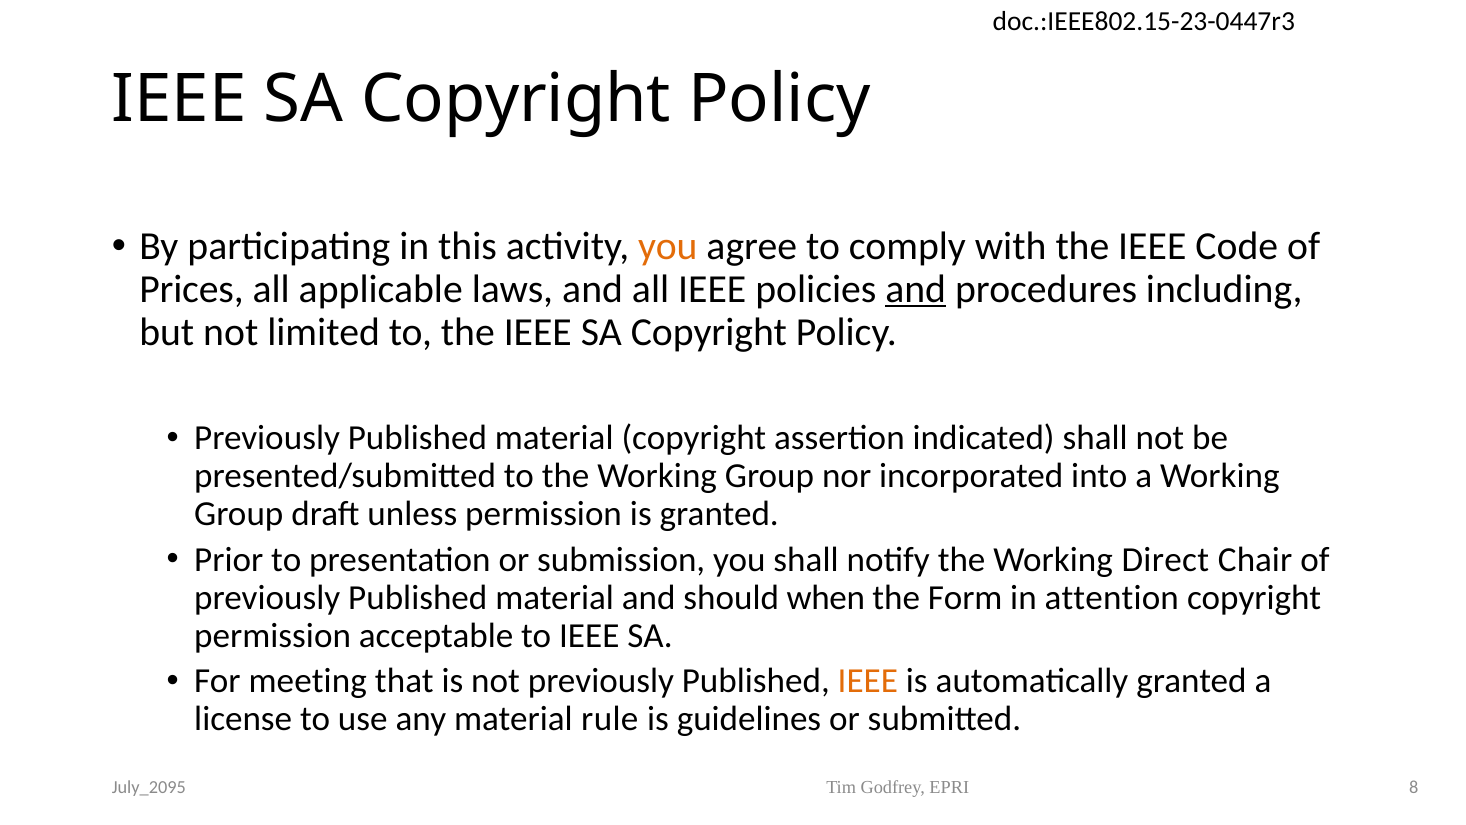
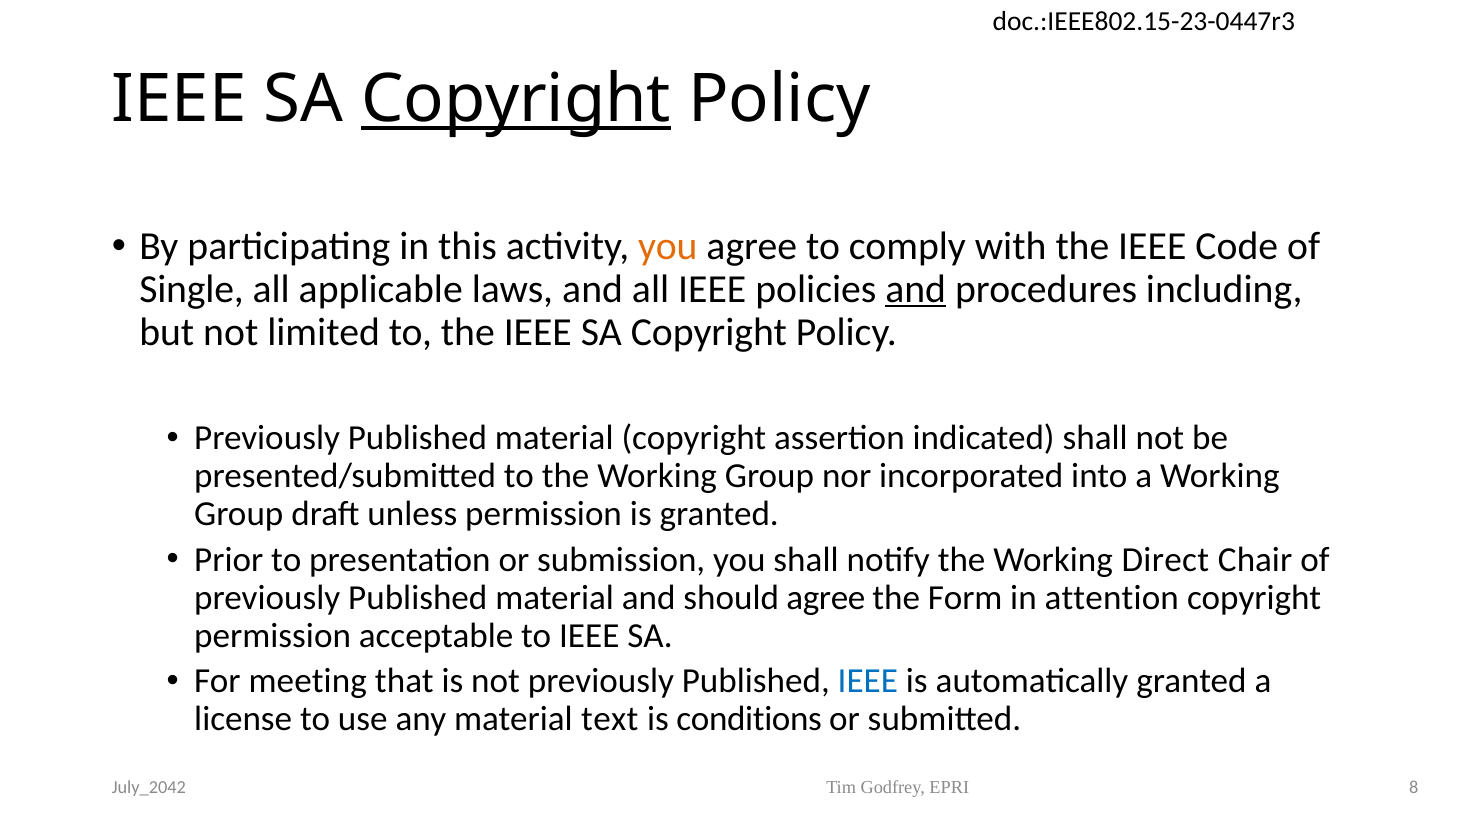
Copyright at (516, 99) underline: none -> present
Prices: Prices -> Single
should when: when -> agree
IEEE at (868, 681) colour: orange -> blue
rule: rule -> text
guidelines: guidelines -> conditions
July_2095: July_2095 -> July_2042
